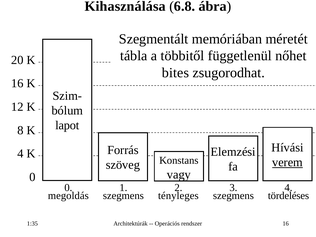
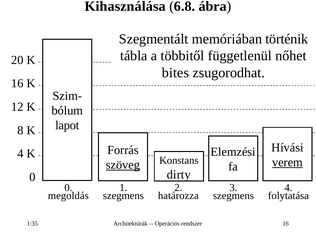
méretét: méretét -> történik
szöveg underline: none -> present
vagy: vagy -> dirty
tényleges: tényleges -> határozza
tördeléses: tördeléses -> folytatása
